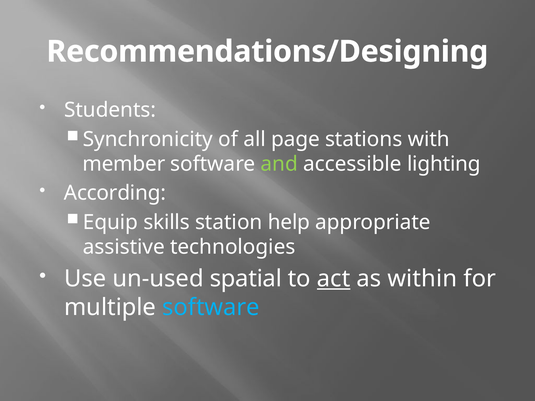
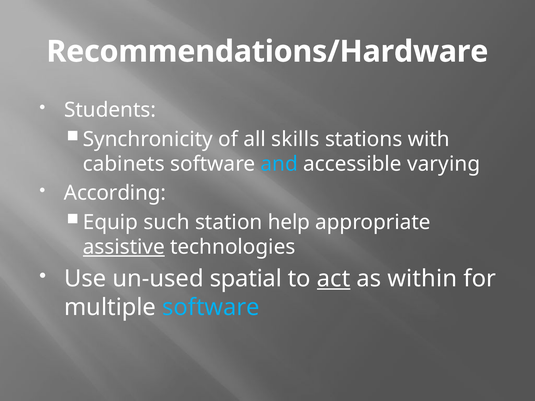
Recommendations/Designing: Recommendations/Designing -> Recommendations/Hardware
page: page -> skills
member: member -> cabinets
and colour: light green -> light blue
lighting: lighting -> varying
skills: skills -> such
assistive underline: none -> present
